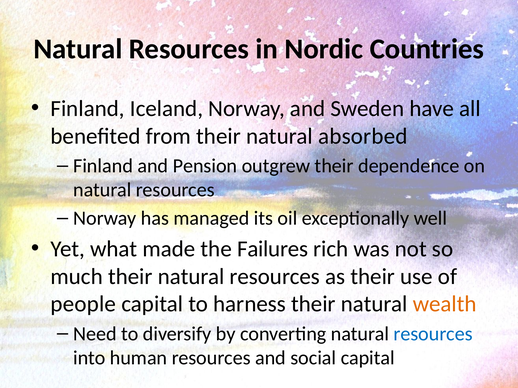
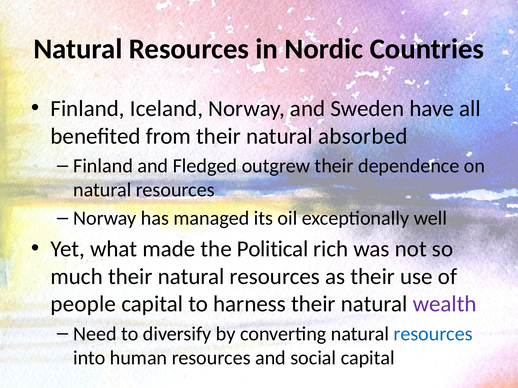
Pension: Pension -> Fledged
Failures: Failures -> Political
wealth colour: orange -> purple
